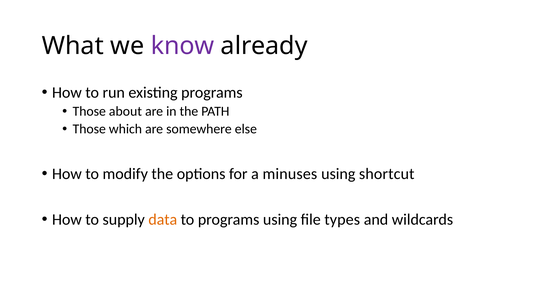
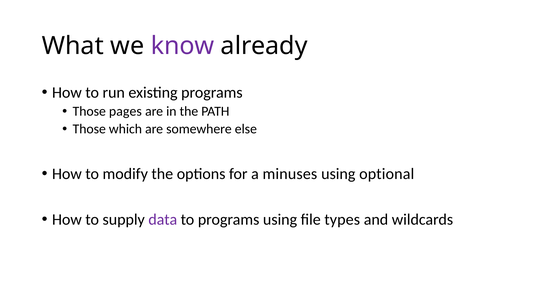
about: about -> pages
shortcut: shortcut -> optional
data colour: orange -> purple
